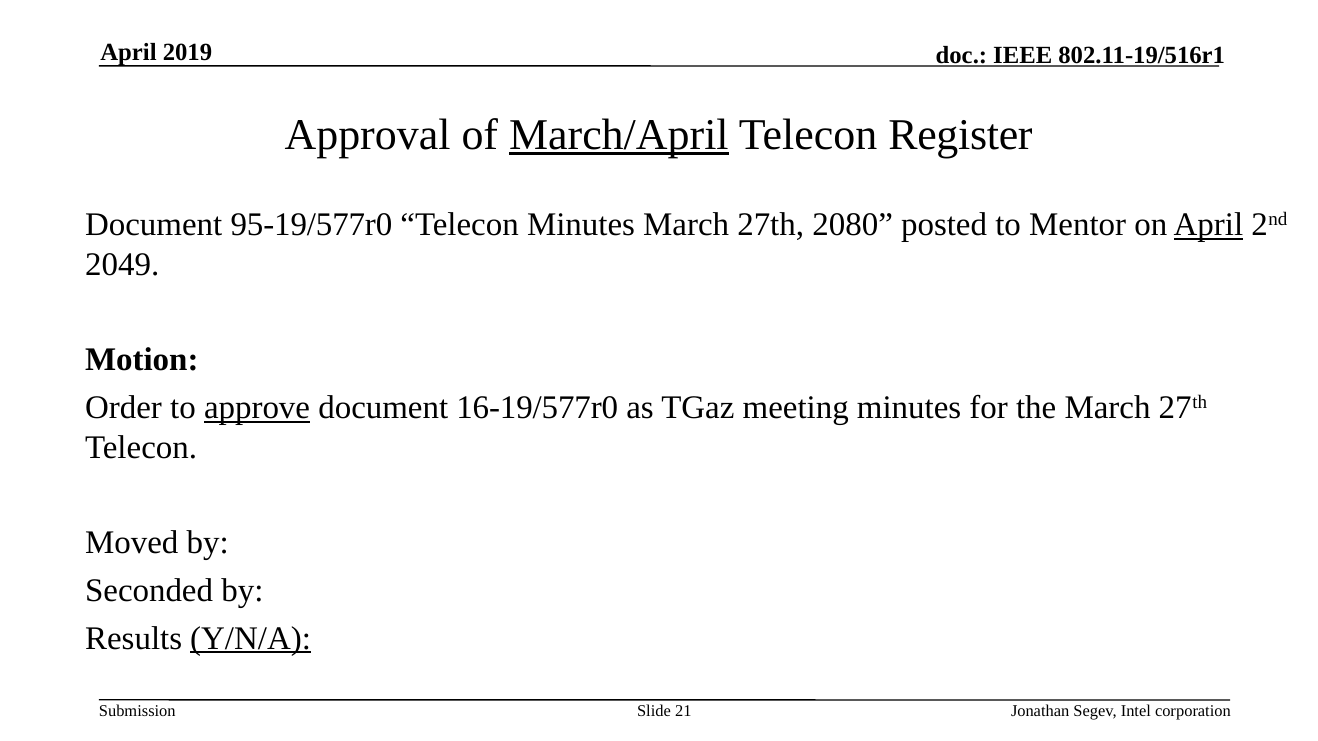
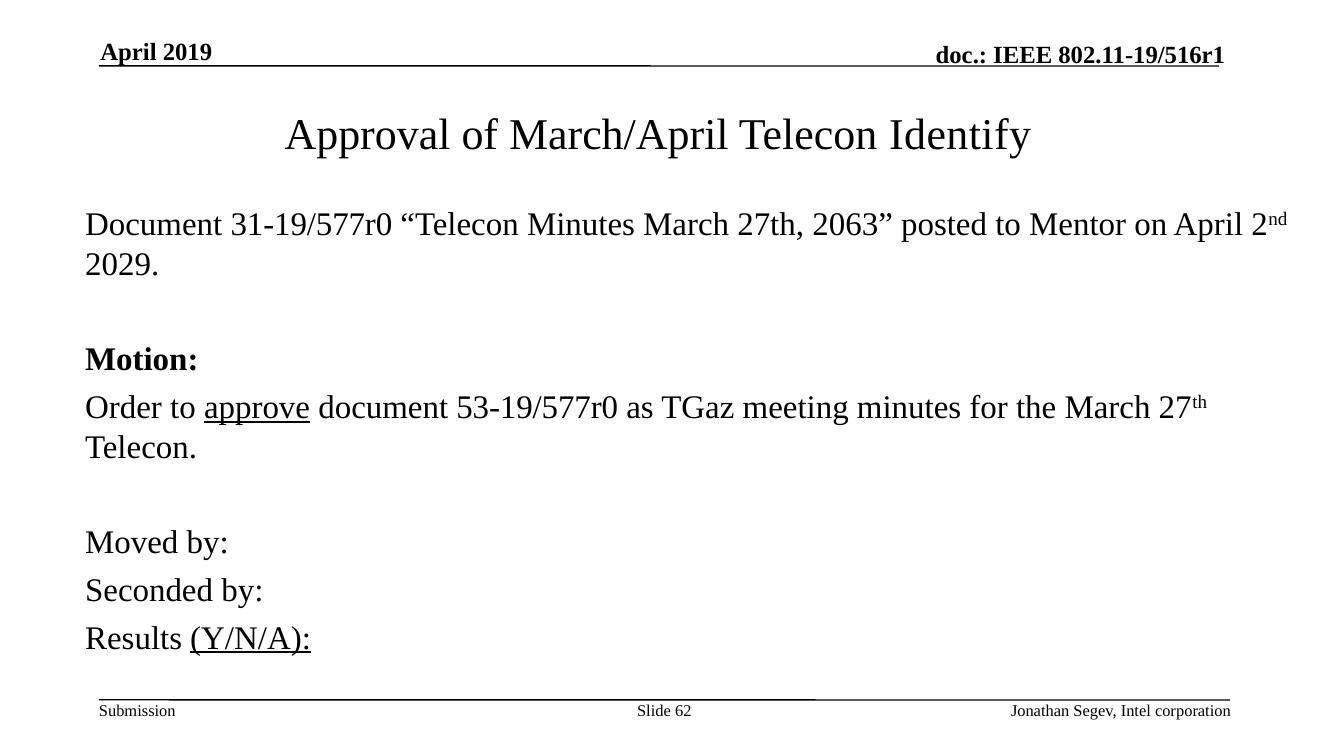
March/April underline: present -> none
Register: Register -> Identify
95-19/577r0: 95-19/577r0 -> 31-19/577r0
2080: 2080 -> 2063
April at (1208, 225) underline: present -> none
2049: 2049 -> 2029
16-19/577r0: 16-19/577r0 -> 53-19/577r0
21: 21 -> 62
